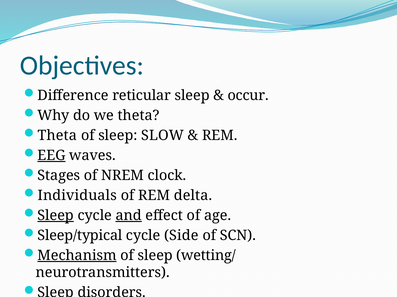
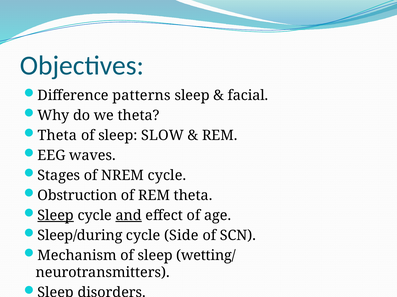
reticular: reticular -> patterns
occur: occur -> facial
EEG underline: present -> none
NREM clock: clock -> cycle
Individuals: Individuals -> Obstruction
REM delta: delta -> theta
Sleep/typical: Sleep/typical -> Sleep/during
Mechanism underline: present -> none
